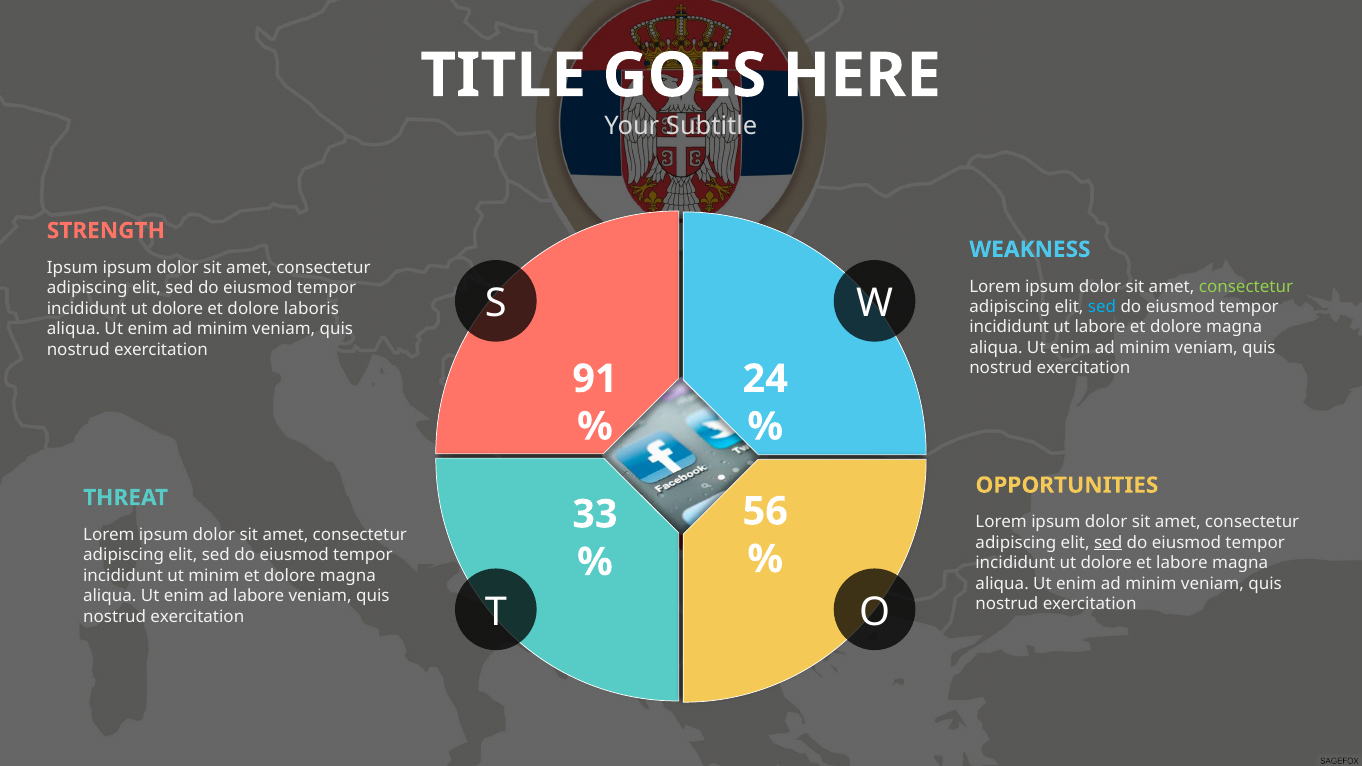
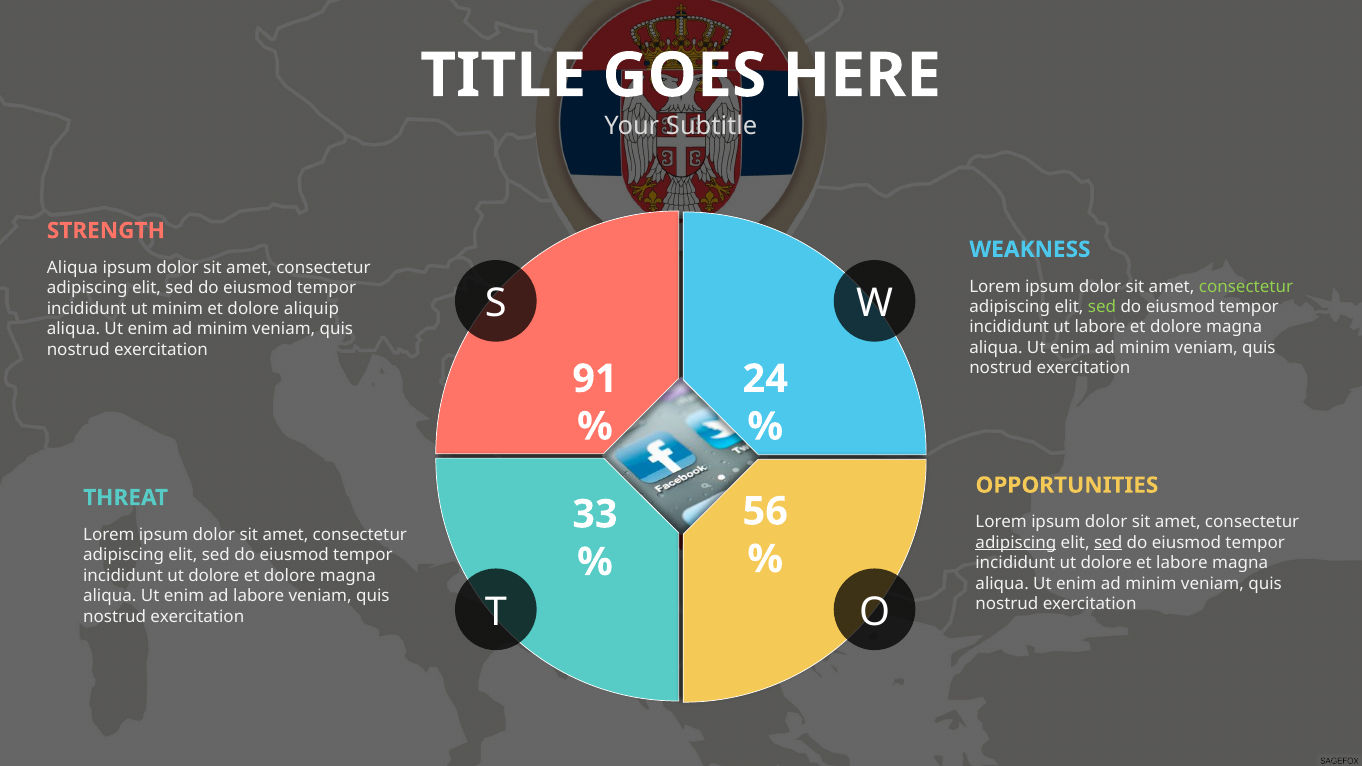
Ipsum at (72, 268): Ipsum -> Aliqua
sed at (1102, 307) colour: light blue -> light green
dolore at (178, 309): dolore -> minim
laboris: laboris -> aliquip
adipiscing at (1016, 543) underline: none -> present
minim at (214, 576): minim -> dolore
